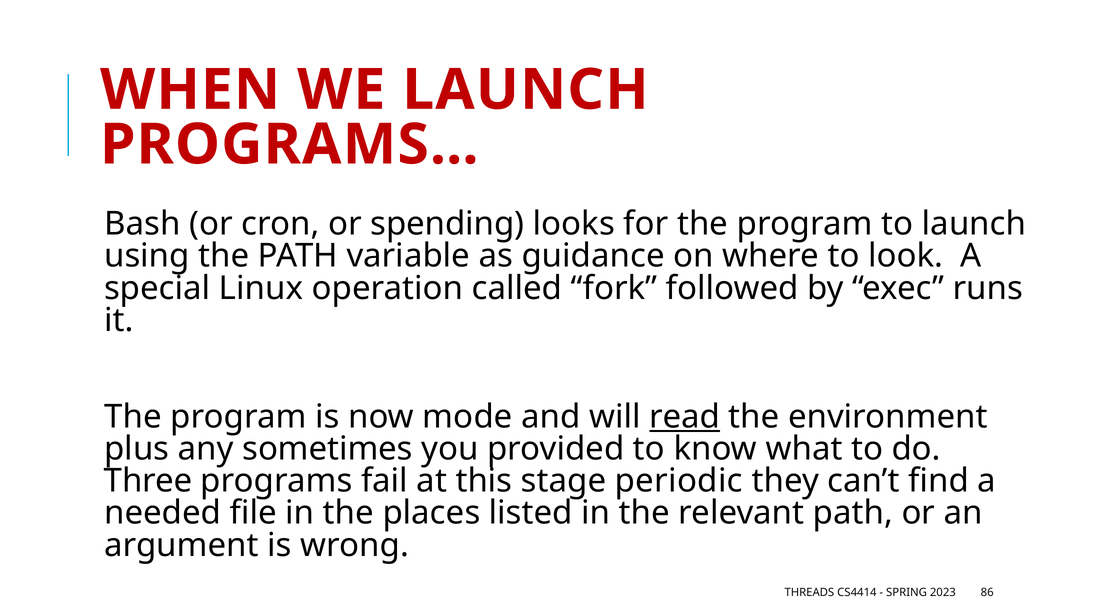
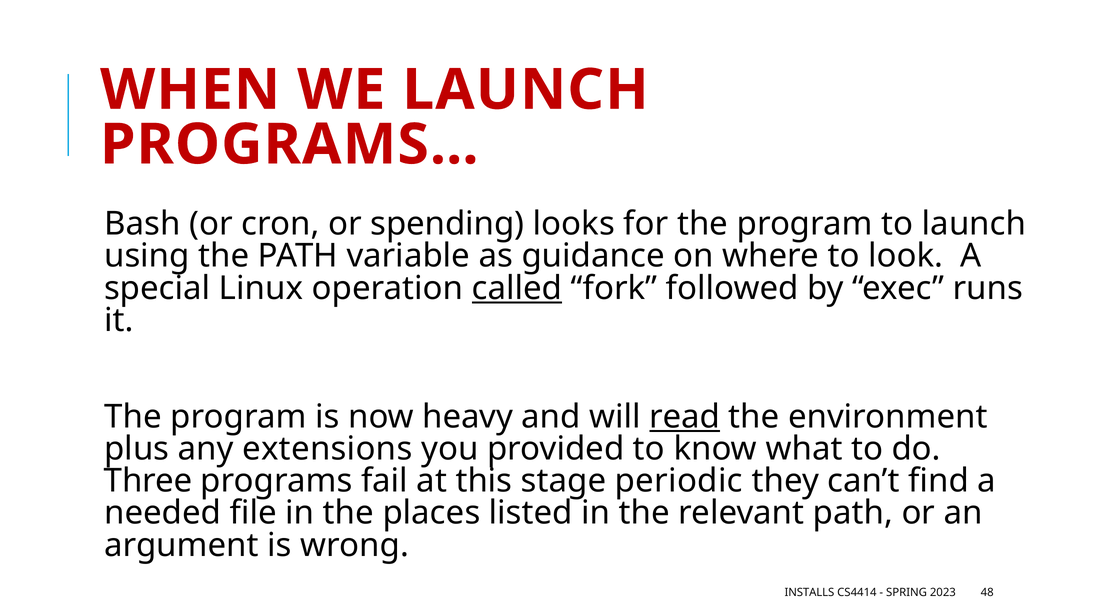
called underline: none -> present
mode: mode -> heavy
sometimes: sometimes -> extensions
THREADS: THREADS -> INSTALLS
86: 86 -> 48
